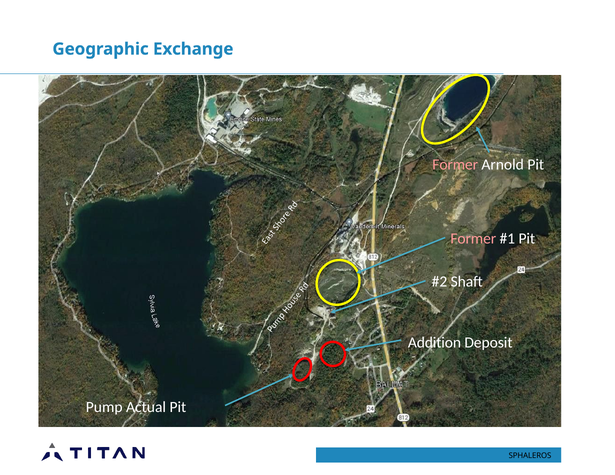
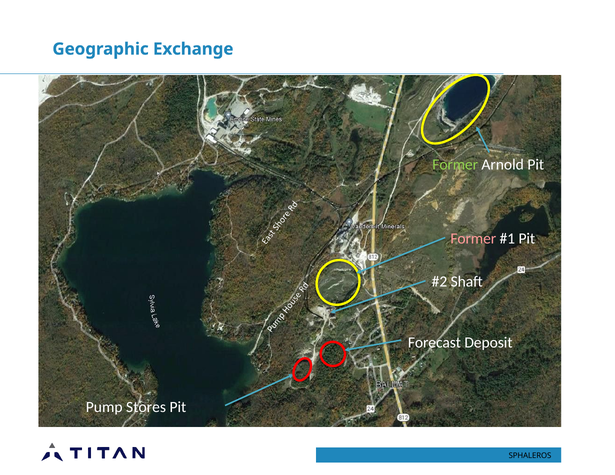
Former at (455, 165) colour: pink -> light green
Addition: Addition -> Forecast
Actual: Actual -> Stores
